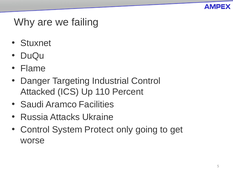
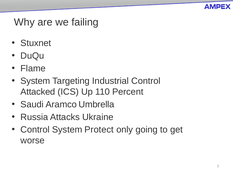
Danger at (35, 81): Danger -> System
Facilities: Facilities -> Umbrella
